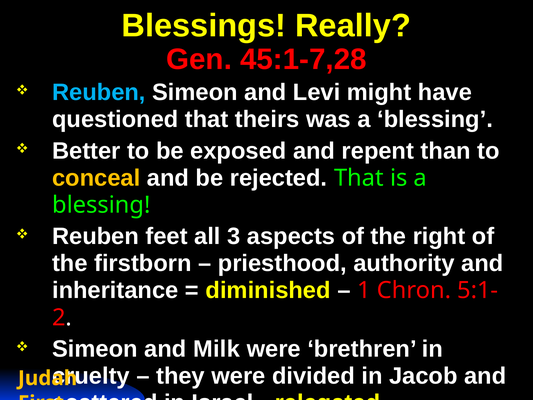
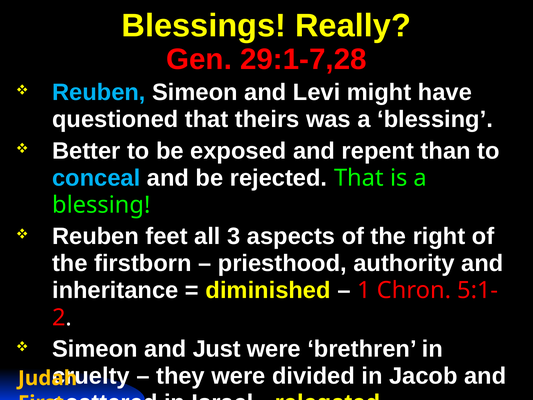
45:1-7,28: 45:1-7,28 -> 29:1-7,28
conceal colour: yellow -> light blue
Milk: Milk -> Just
